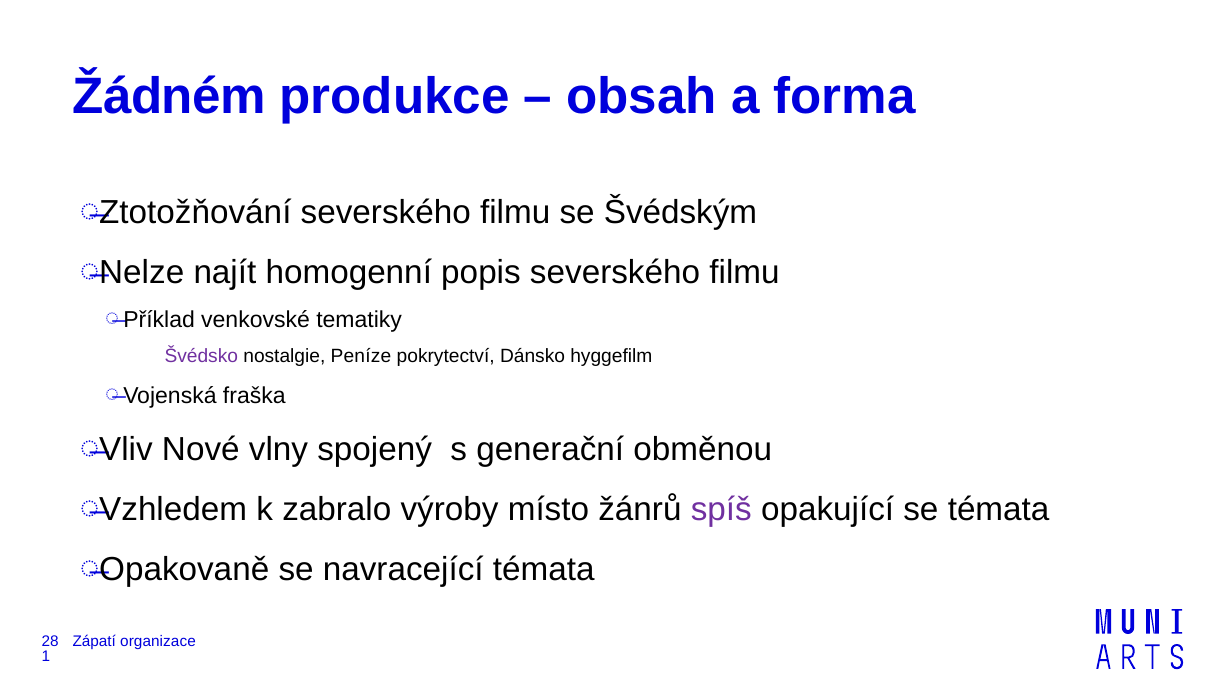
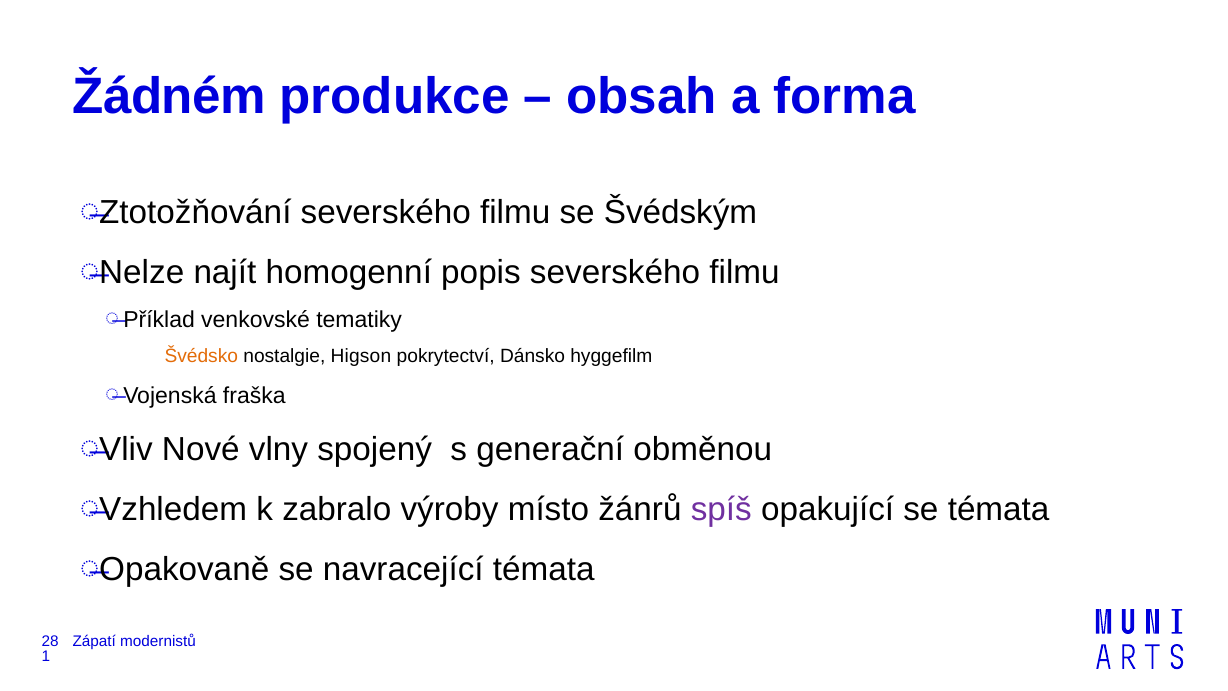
Švédsko colour: purple -> orange
Peníze: Peníze -> Higson
organizace: organizace -> modernistů
